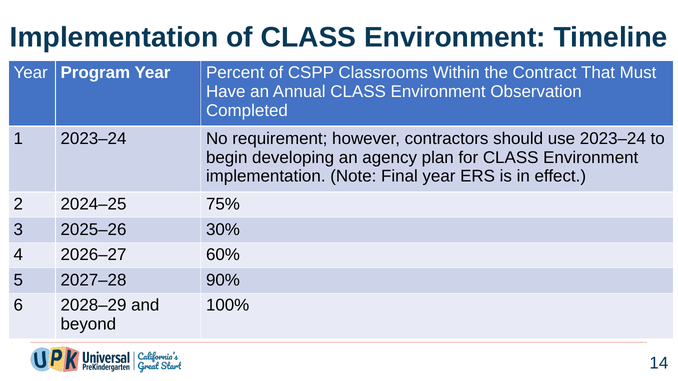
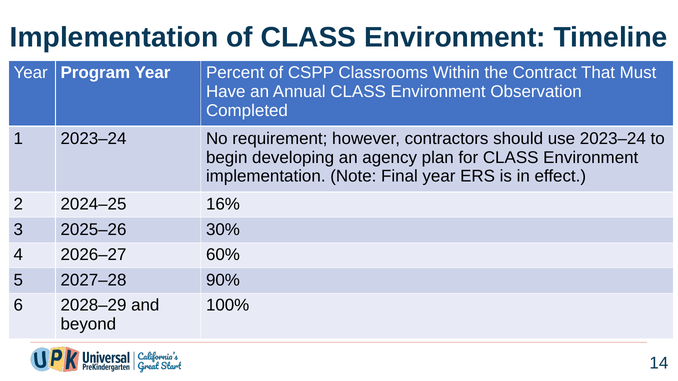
75%: 75% -> 16%
